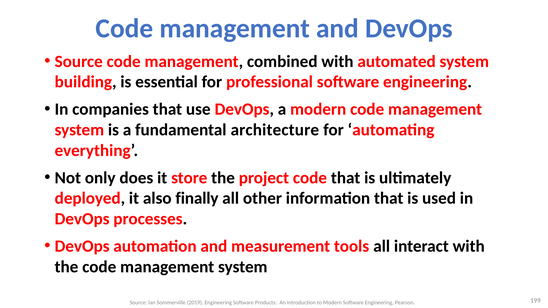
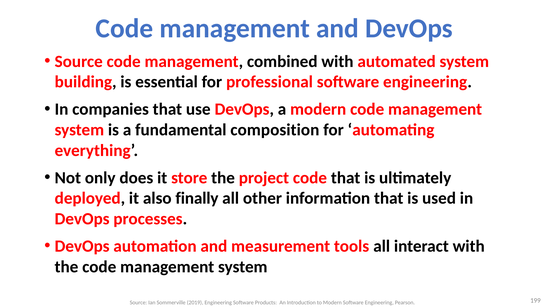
architecture: architecture -> composition
